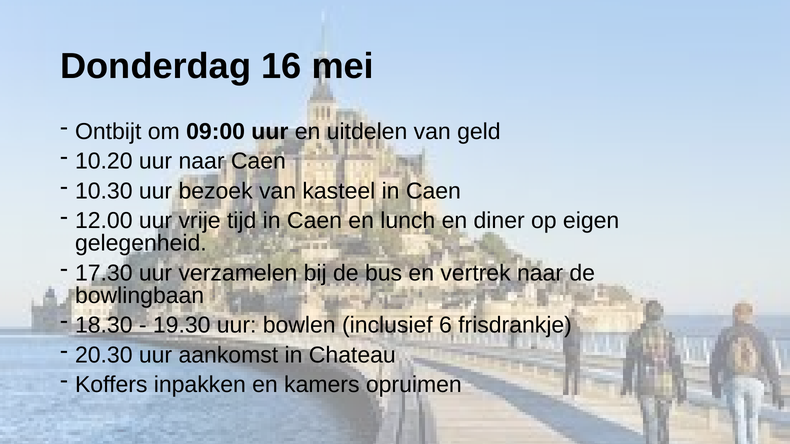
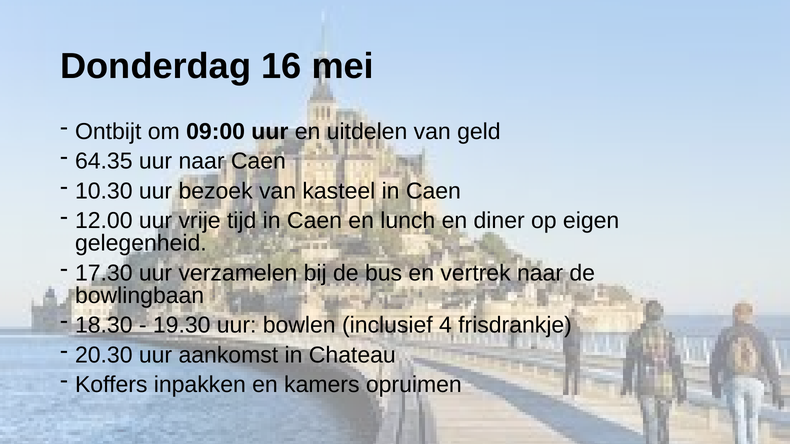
10.20: 10.20 -> 64.35
6: 6 -> 4
